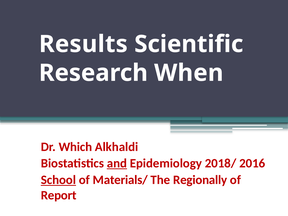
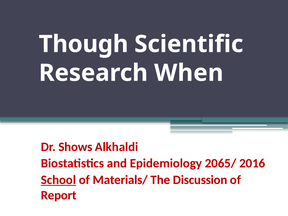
Results: Results -> Though
Which: Which -> Shows
and underline: present -> none
2018/: 2018/ -> 2065/
Regionally: Regionally -> Discussion
